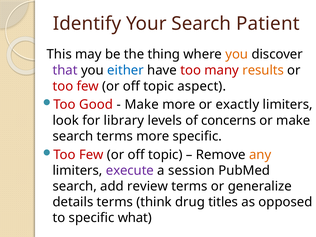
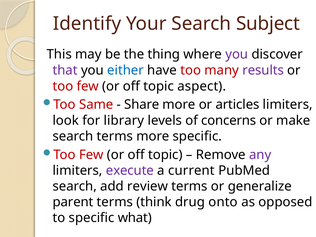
Patient: Patient -> Subject
you at (237, 54) colour: orange -> purple
results colour: orange -> purple
Good: Good -> Same
Make at (142, 105): Make -> Share
exactly: exactly -> articles
any colour: orange -> purple
session: session -> current
details: details -> parent
titles: titles -> onto
